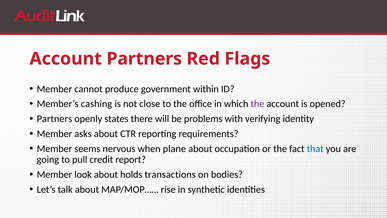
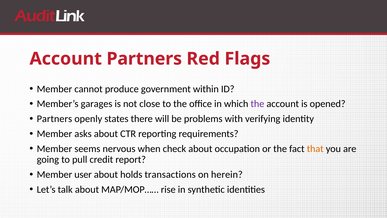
cashing: cashing -> garages
plane: plane -> check
that colour: blue -> orange
look: look -> user
bodies: bodies -> herein
